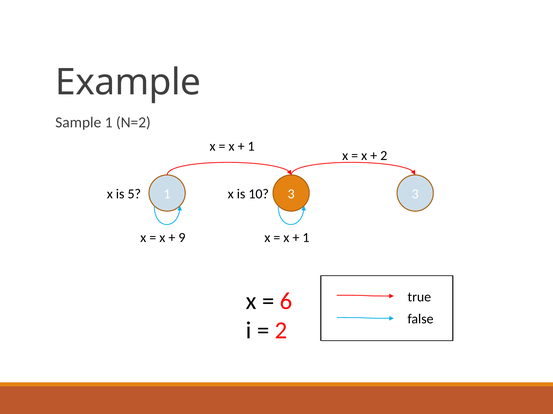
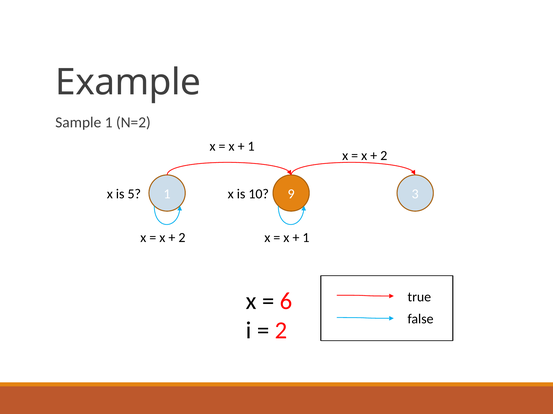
1 3: 3 -> 9
9 at (182, 238): 9 -> 2
